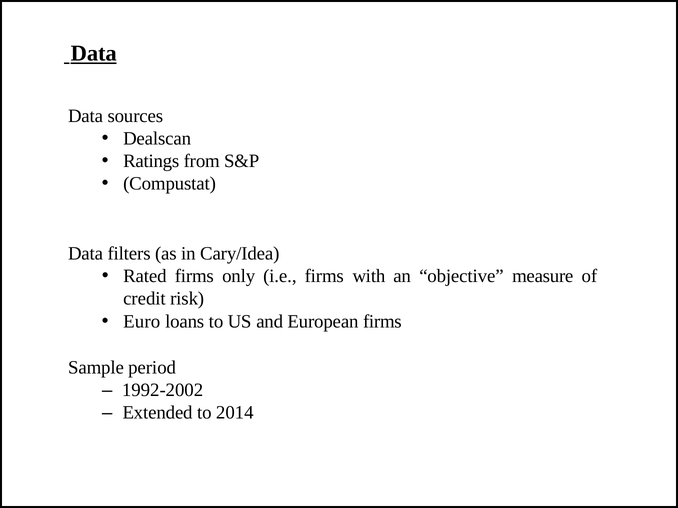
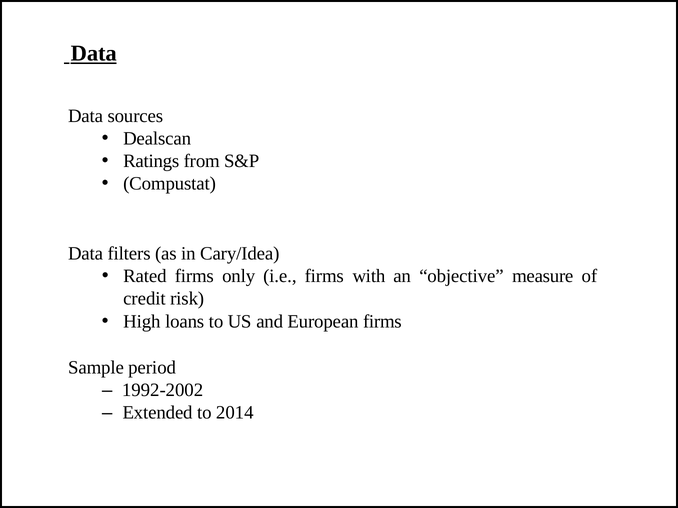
Euro: Euro -> High
